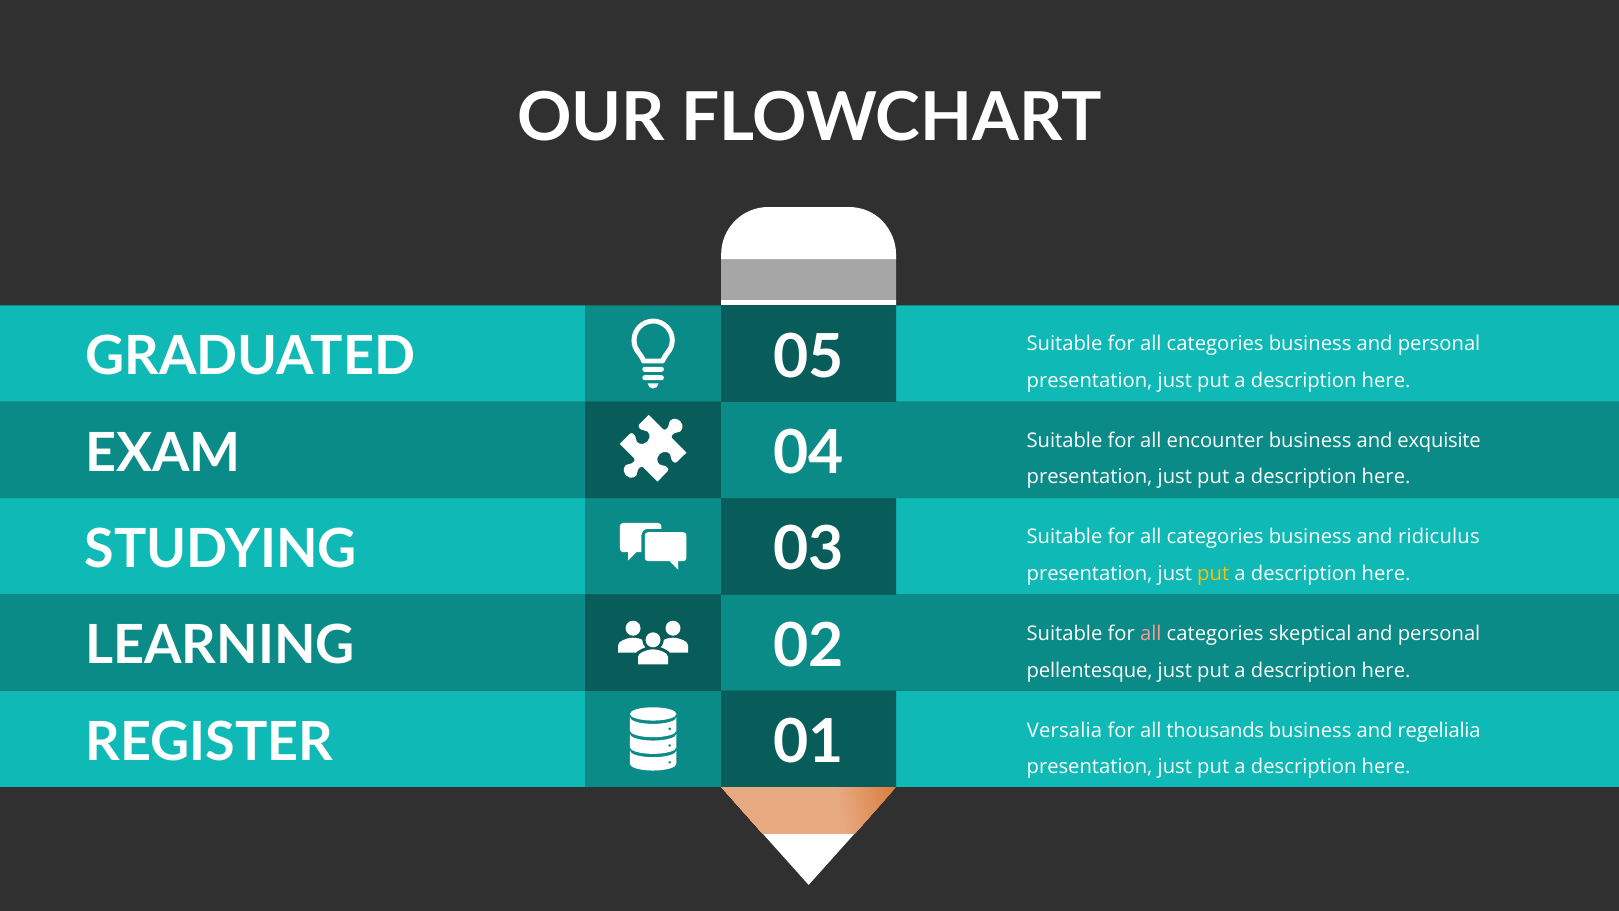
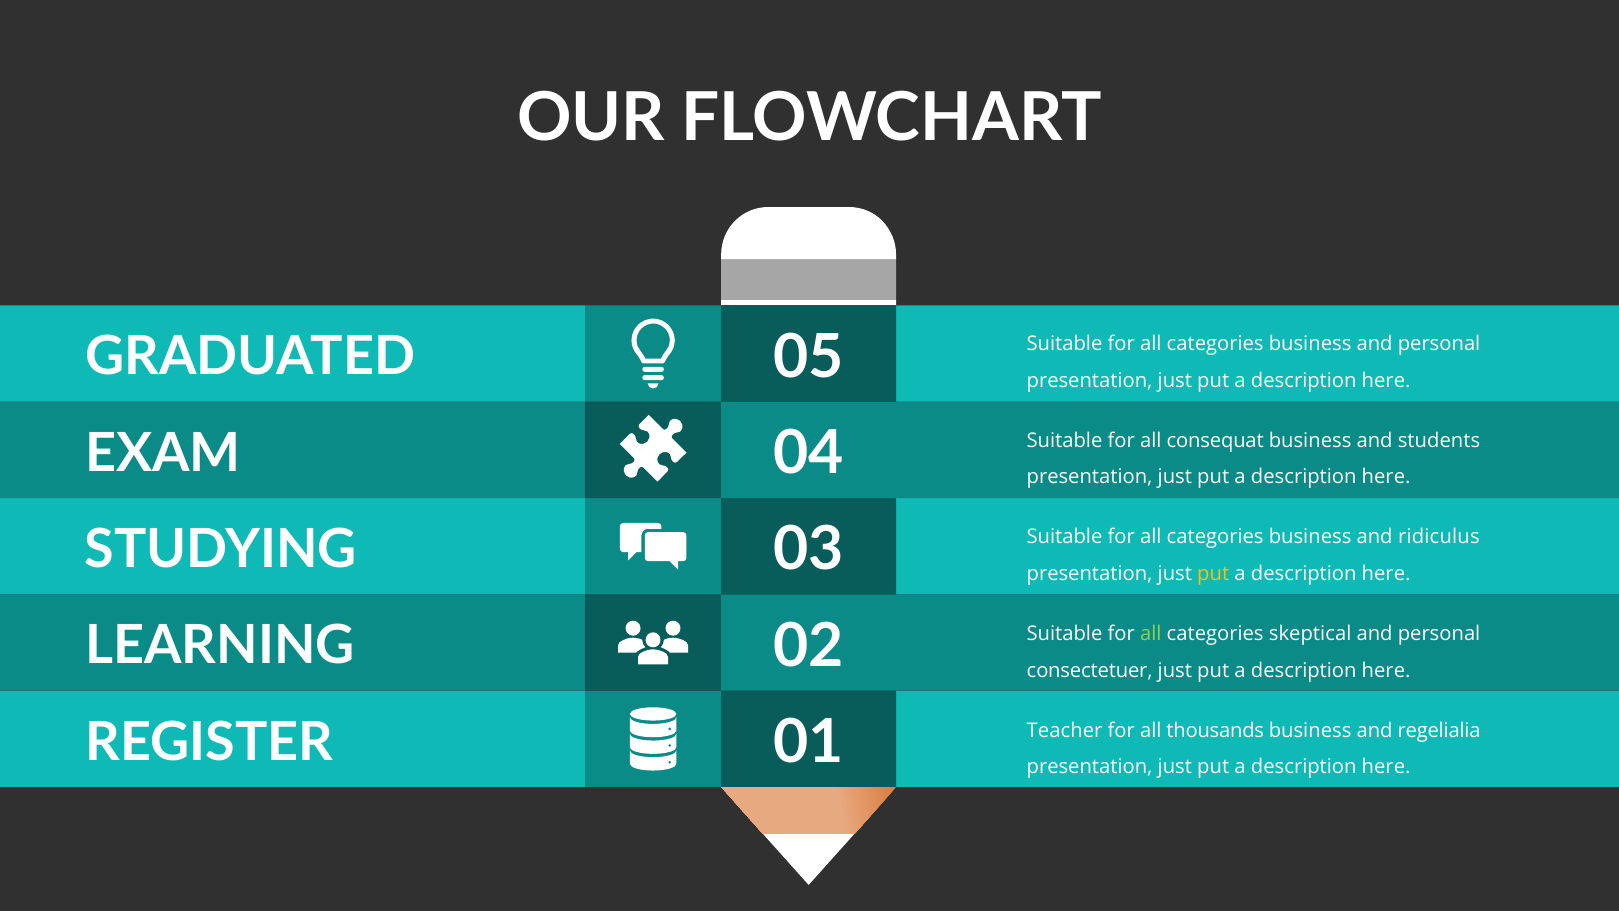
encounter: encounter -> consequat
exquisite: exquisite -> students
all at (1151, 634) colour: pink -> light green
pellentesque: pellentesque -> consectetuer
Versalia: Versalia -> Teacher
